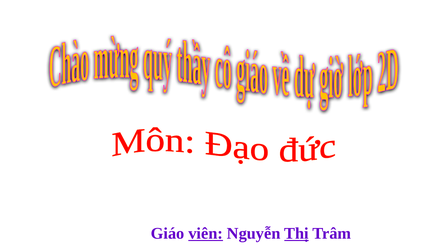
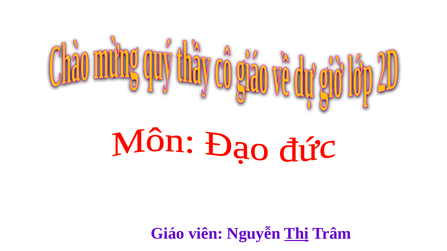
viên underline: present -> none
